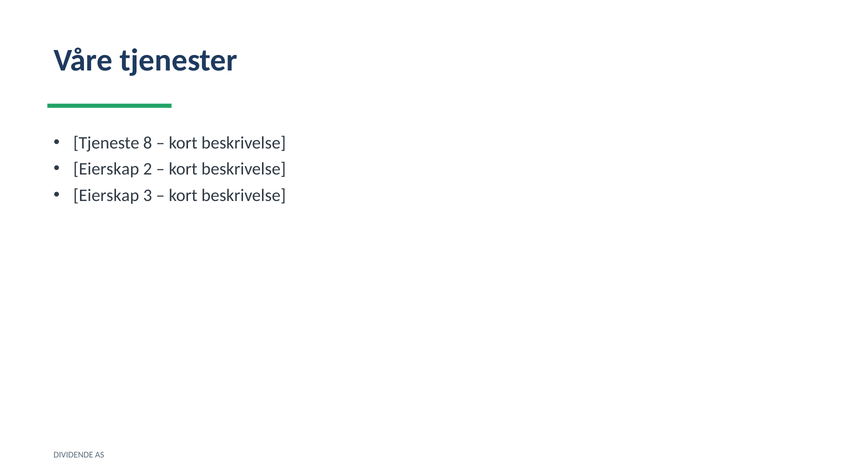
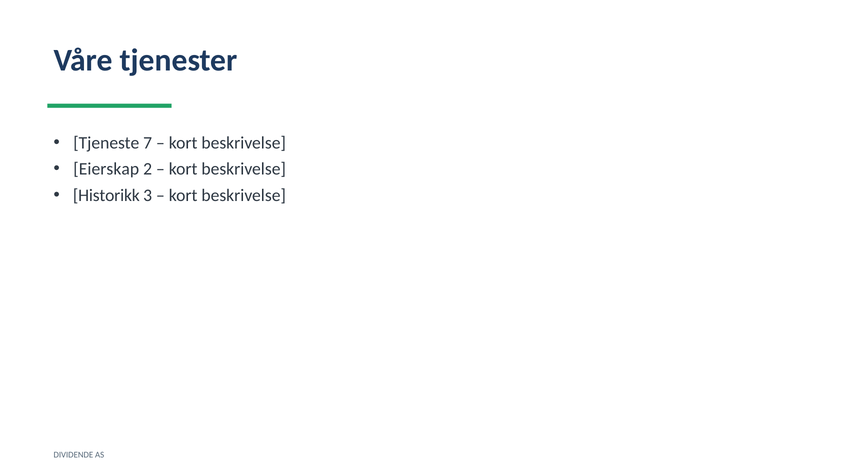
8: 8 -> 7
Eierskap at (106, 195): Eierskap -> Historikk
